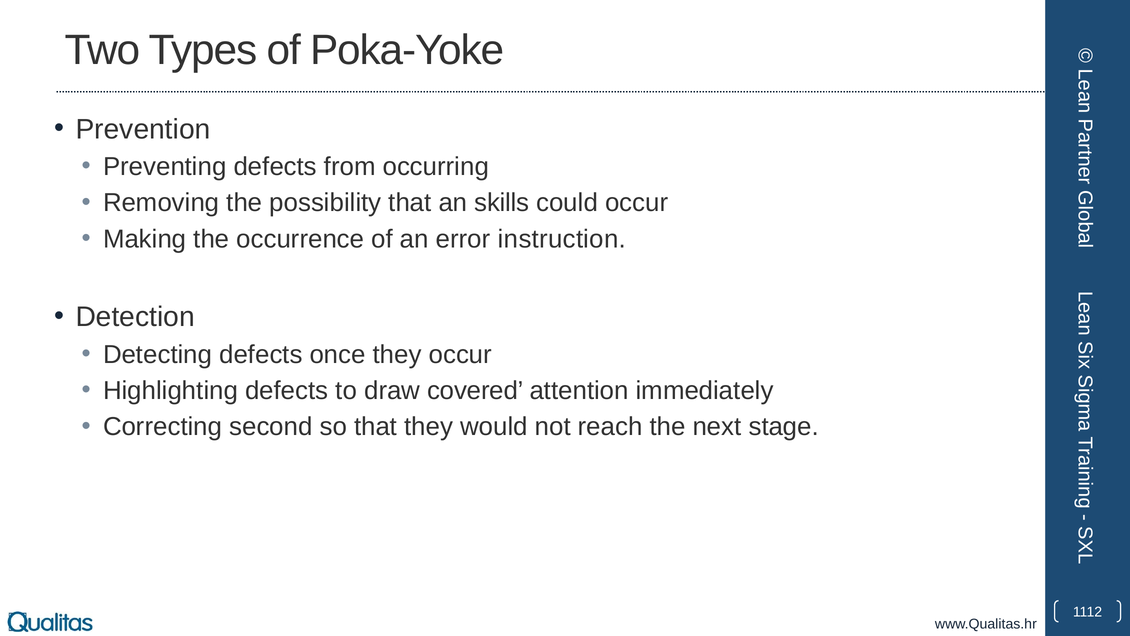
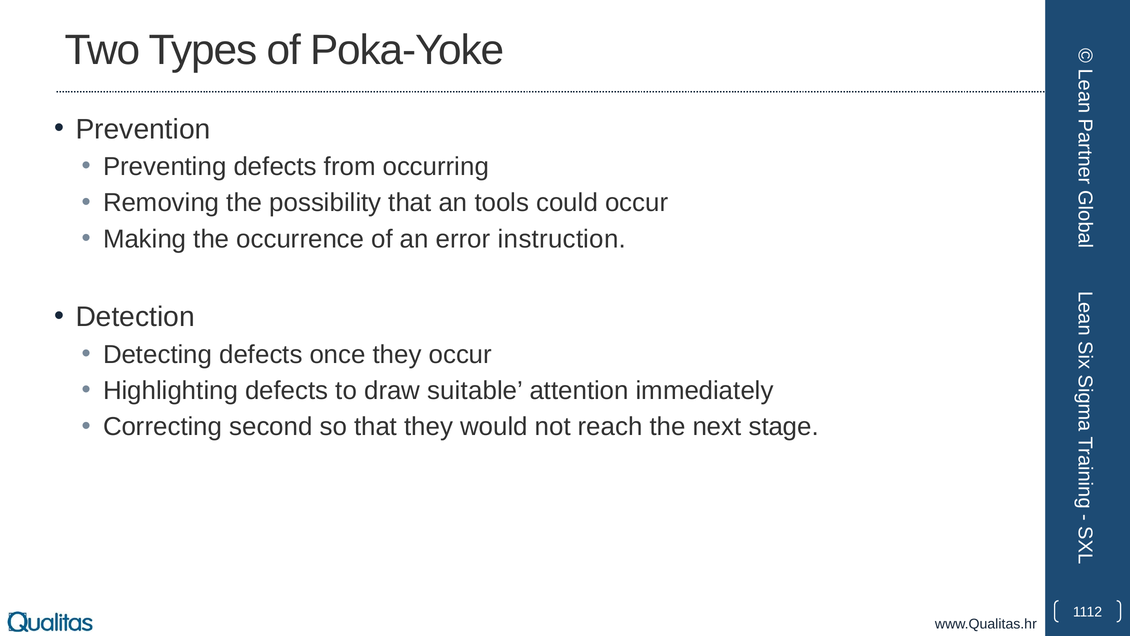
skills: skills -> tools
covered: covered -> suitable
